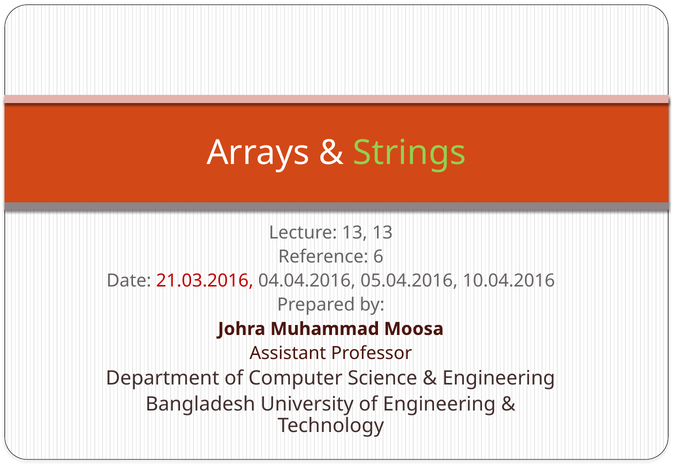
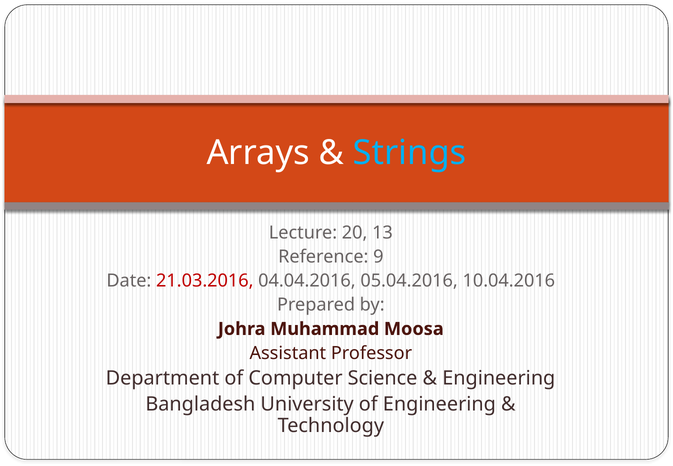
Strings colour: light green -> light blue
Lecture 13: 13 -> 20
6: 6 -> 9
